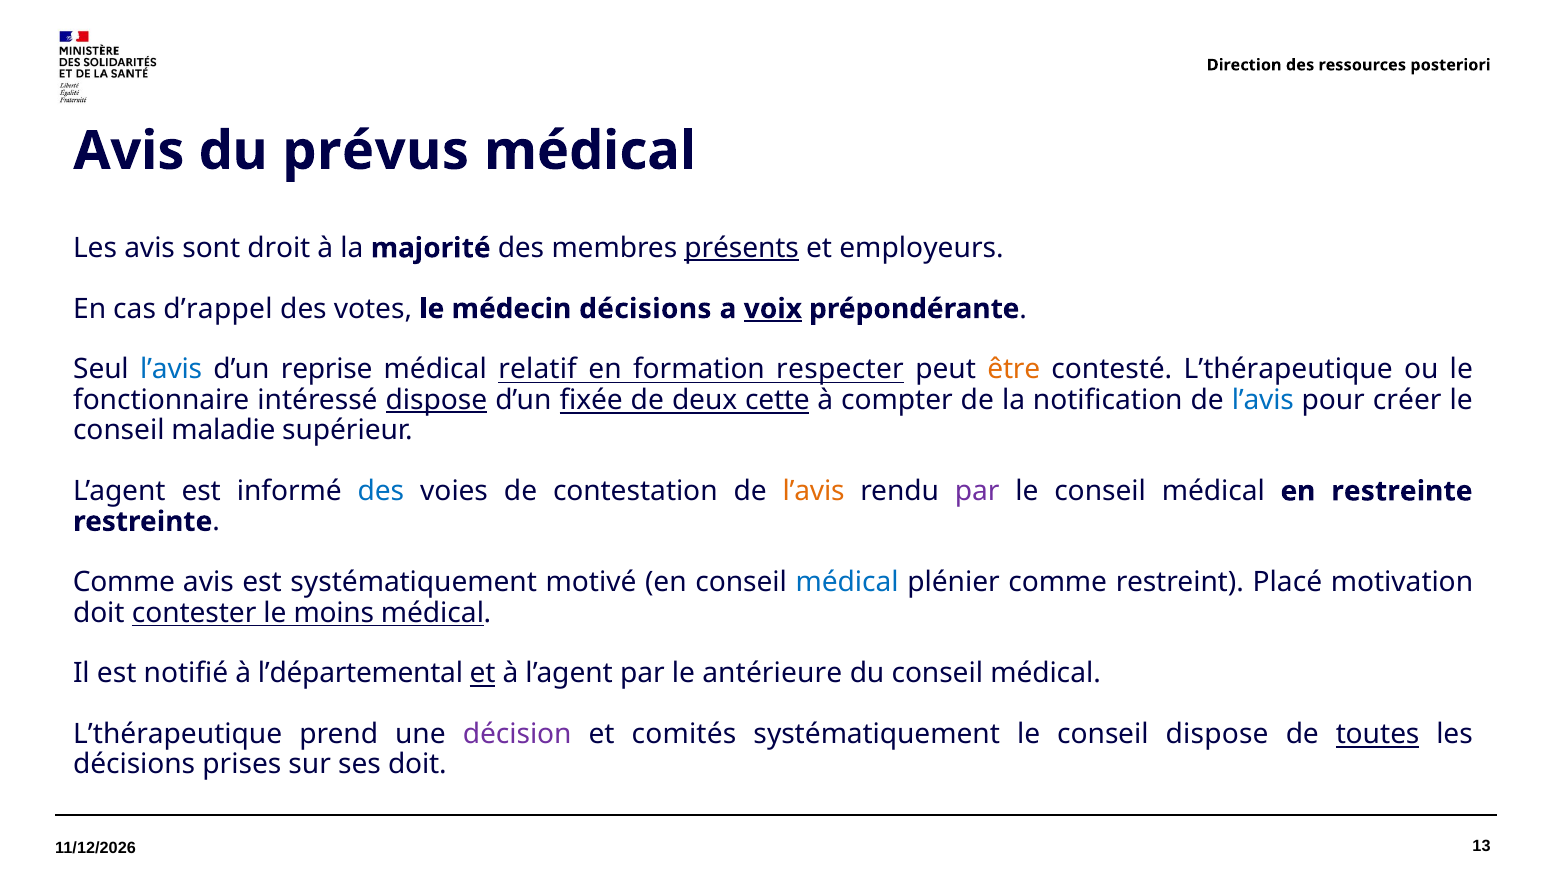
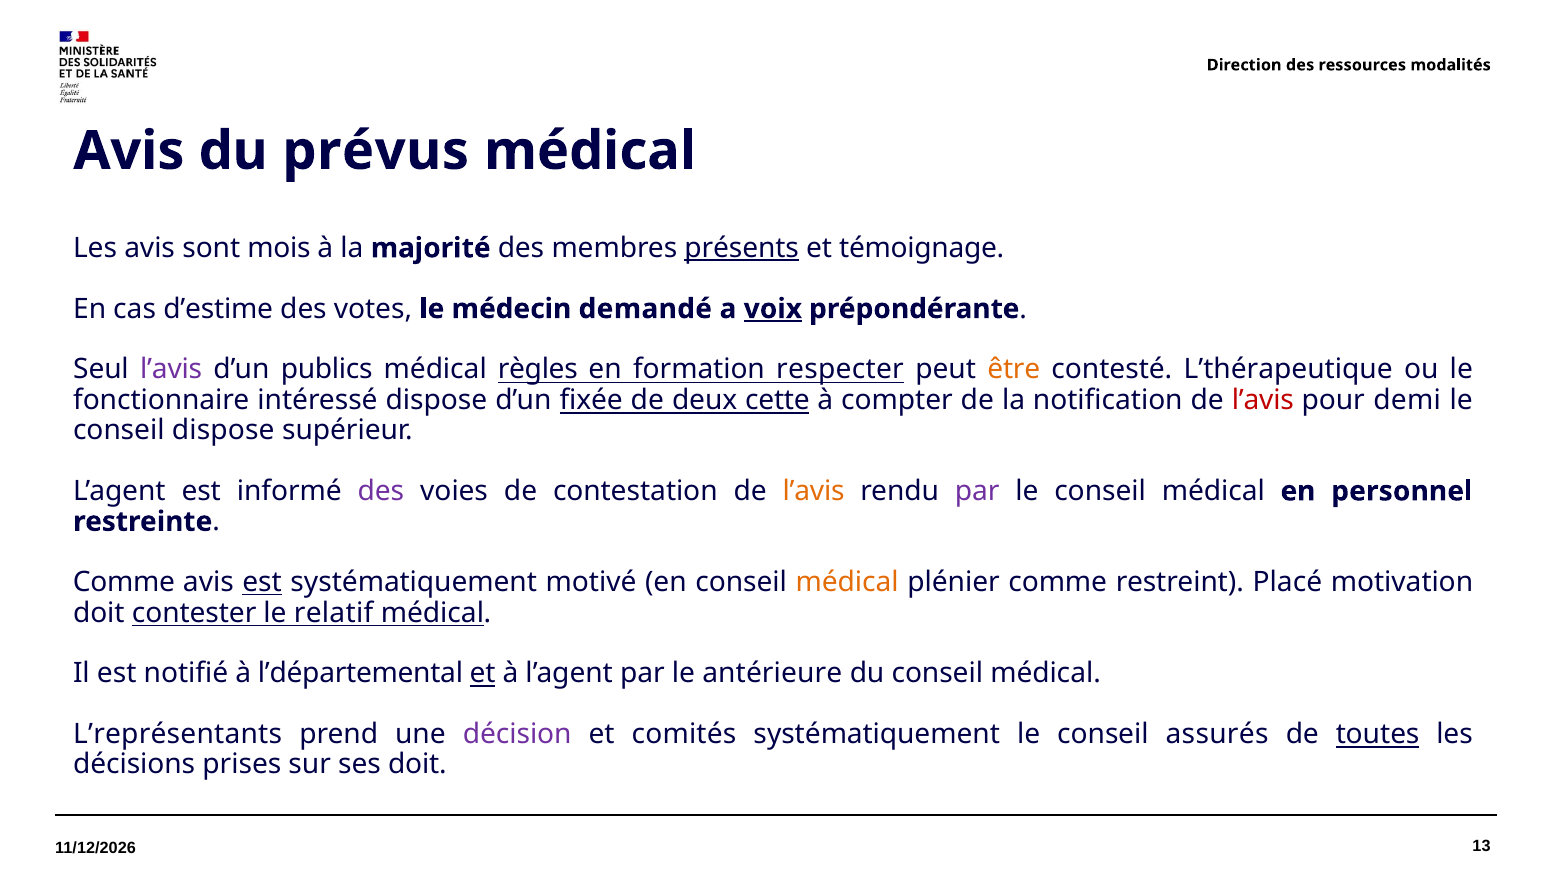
posteriori: posteriori -> modalités
droit: droit -> mois
employeurs: employeurs -> témoignage
d’rappel: d’rappel -> d’estime
médecin décisions: décisions -> demandé
l’avis at (171, 370) colour: blue -> purple
reprise: reprise -> publics
relatif: relatif -> règles
dispose at (436, 400) underline: present -> none
l’avis at (1263, 400) colour: blue -> red
créer: créer -> demi
conseil maladie: maladie -> dispose
des at (381, 491) colour: blue -> purple
en restreinte: restreinte -> personnel
est at (262, 583) underline: none -> present
médical at (847, 583) colour: blue -> orange
moins: moins -> relatif
L’thérapeutique at (178, 735): L’thérapeutique -> L’représentants
conseil dispose: dispose -> assurés
